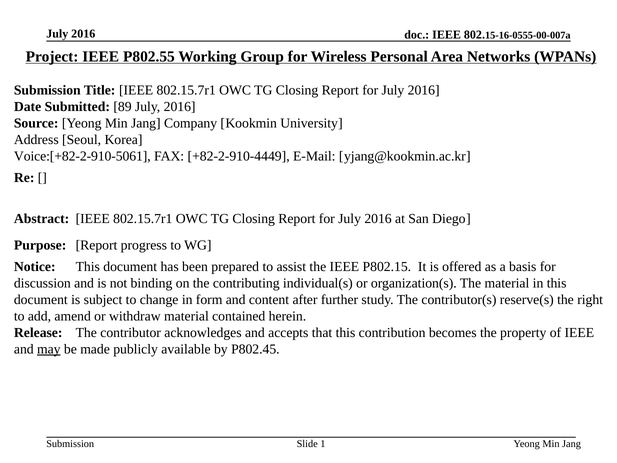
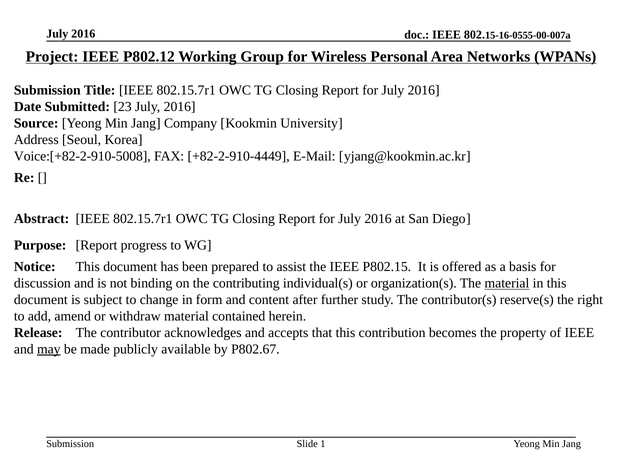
P802.55: P802.55 -> P802.12
89: 89 -> 23
Voice:[+82-2-910-5061: Voice:[+82-2-910-5061 -> Voice:[+82-2-910-5008
material at (507, 283) underline: none -> present
P802.45: P802.45 -> P802.67
